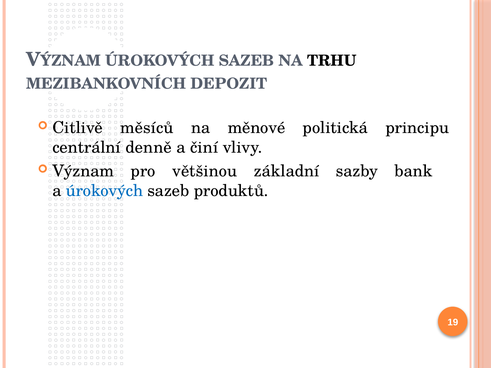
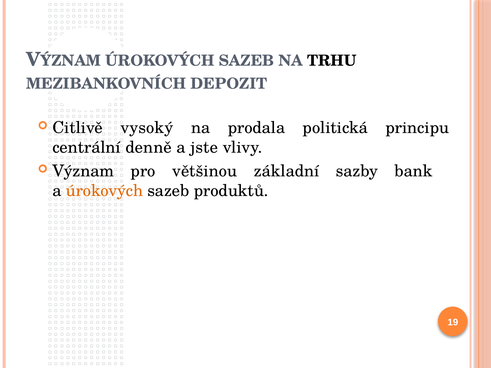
měsíců: měsíců -> vysoký
měnové: měnové -> prodala
činí: činí -> jste
úrokových at (105, 191) colour: blue -> orange
